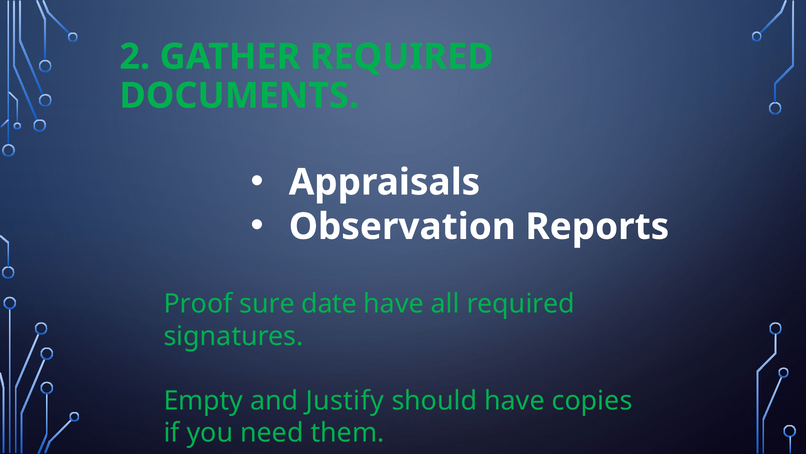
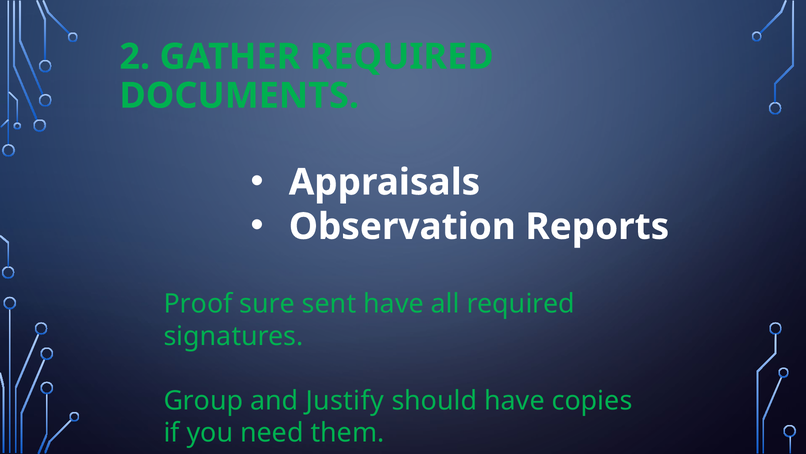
date: date -> sent
Empty: Empty -> Group
